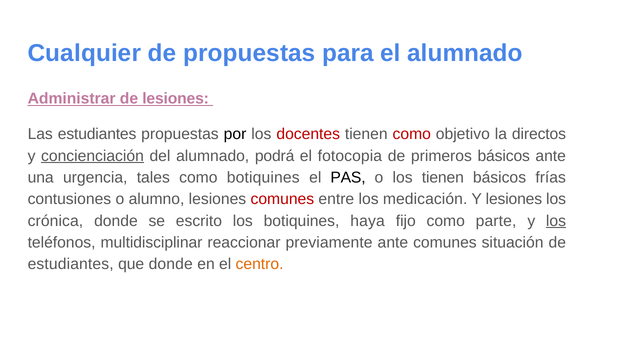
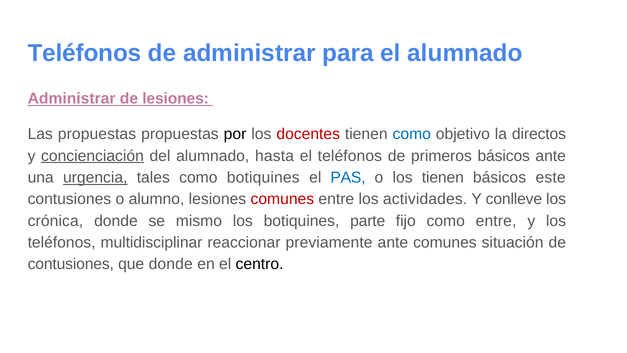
Cualquier at (84, 53): Cualquier -> Teléfonos
de propuestas: propuestas -> administrar
Las estudiantes: estudiantes -> propuestas
como at (412, 134) colour: red -> blue
podrá: podrá -> hasta
el fotocopia: fotocopia -> teléfonos
urgencia underline: none -> present
PAS colour: black -> blue
frías: frías -> este
medicación: medicación -> actividades
Y lesiones: lesiones -> conlleve
escrito: escrito -> mismo
haya: haya -> parte
como parte: parte -> entre
los at (556, 221) underline: present -> none
estudiantes at (71, 264): estudiantes -> contusiones
centro colour: orange -> black
